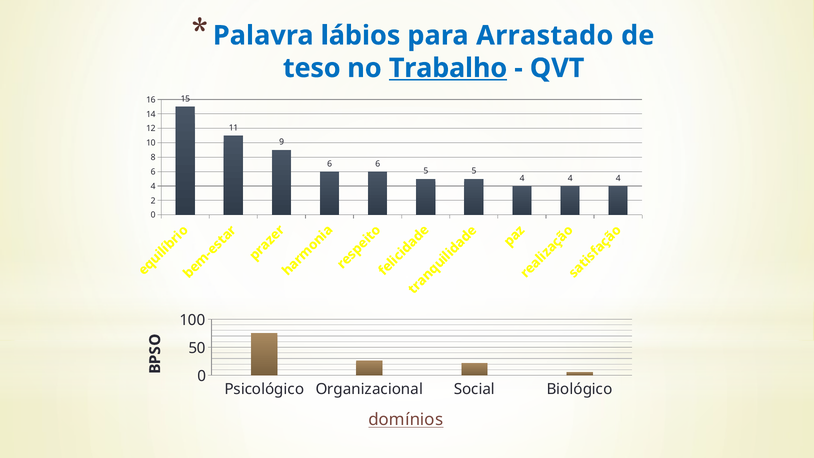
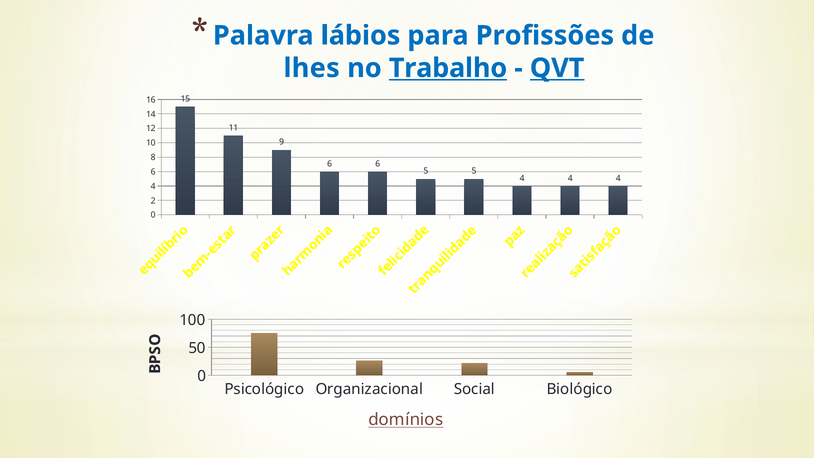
Arrastado: Arrastado -> Profissões
teso: teso -> lhes
QVT underline: none -> present
